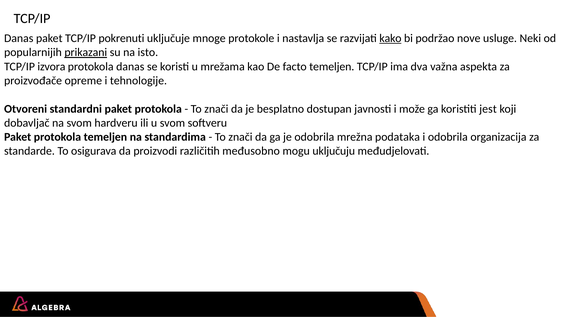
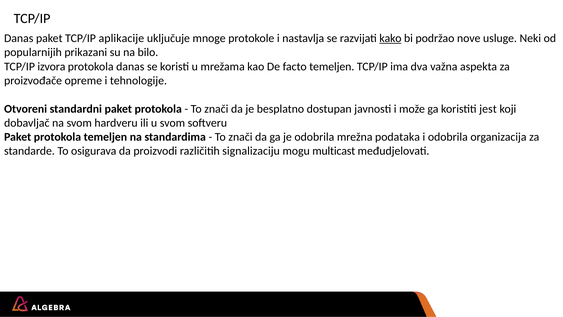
pokrenuti: pokrenuti -> aplikacije
prikazani underline: present -> none
isto: isto -> bilo
međusobno: međusobno -> signalizaciju
uključuju: uključuju -> multicast
